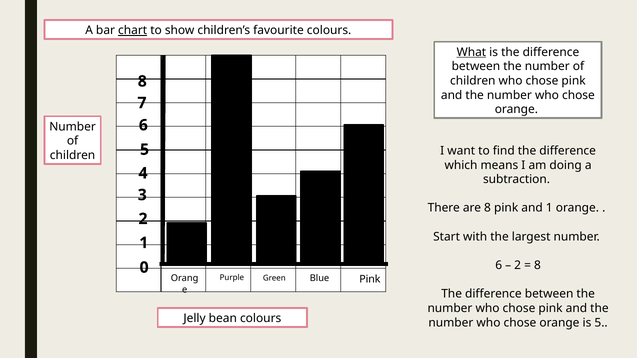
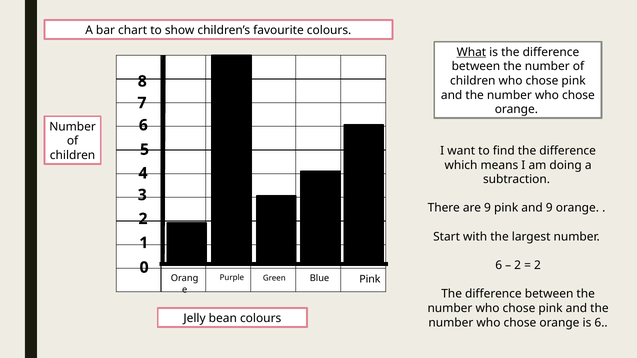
chart underline: present -> none
are 8: 8 -> 9
and 1: 1 -> 9
8 at (538, 266): 8 -> 2
is 5: 5 -> 6
